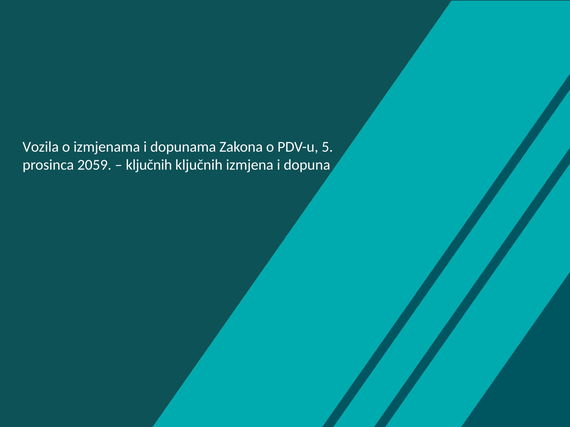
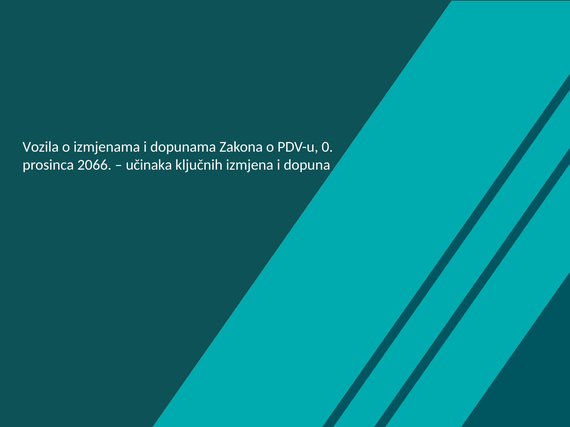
5: 5 -> 0
2059: 2059 -> 2066
ključnih at (149, 165): ključnih -> učinaka
